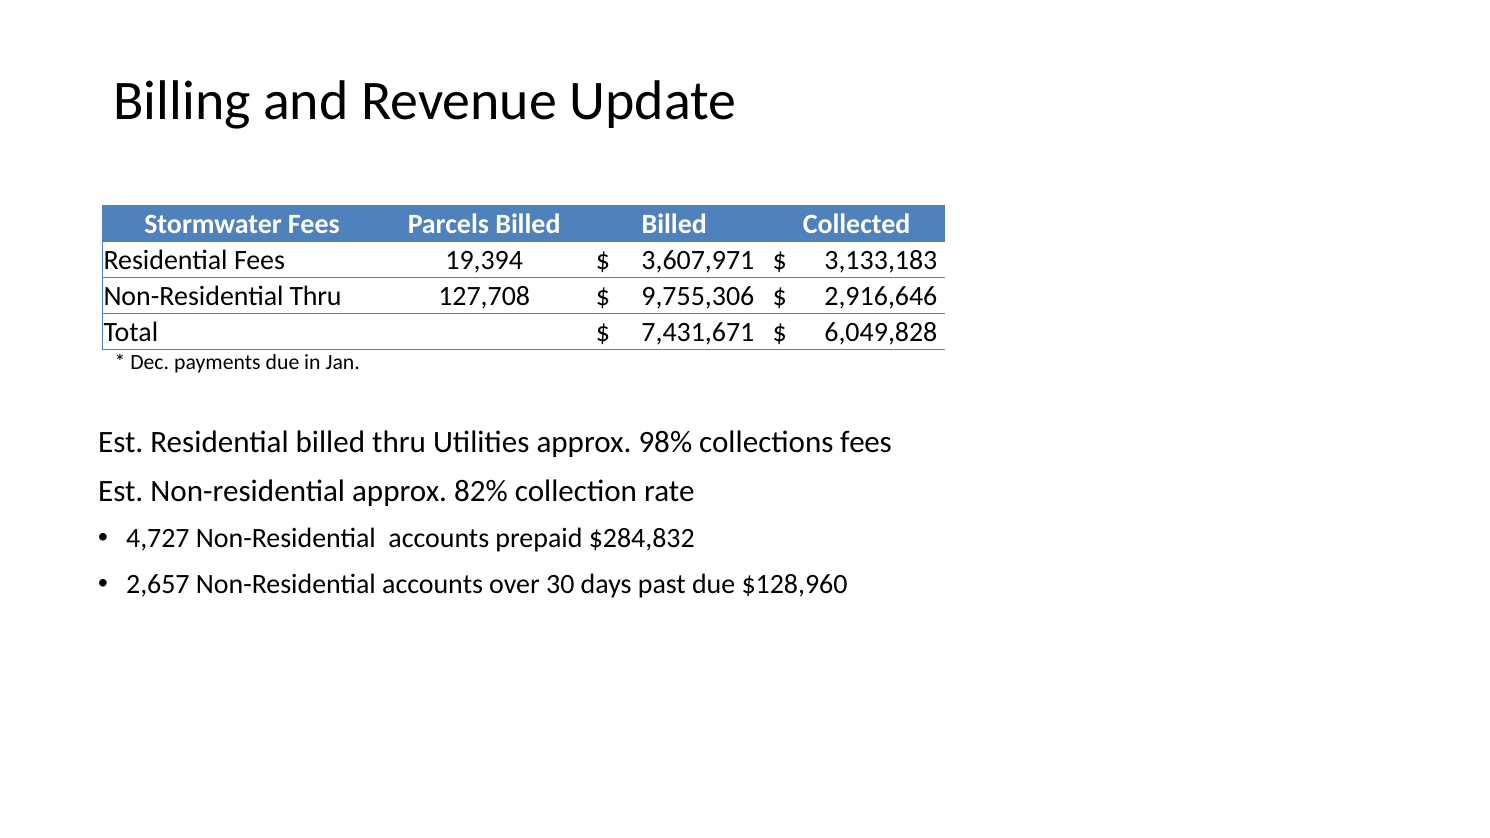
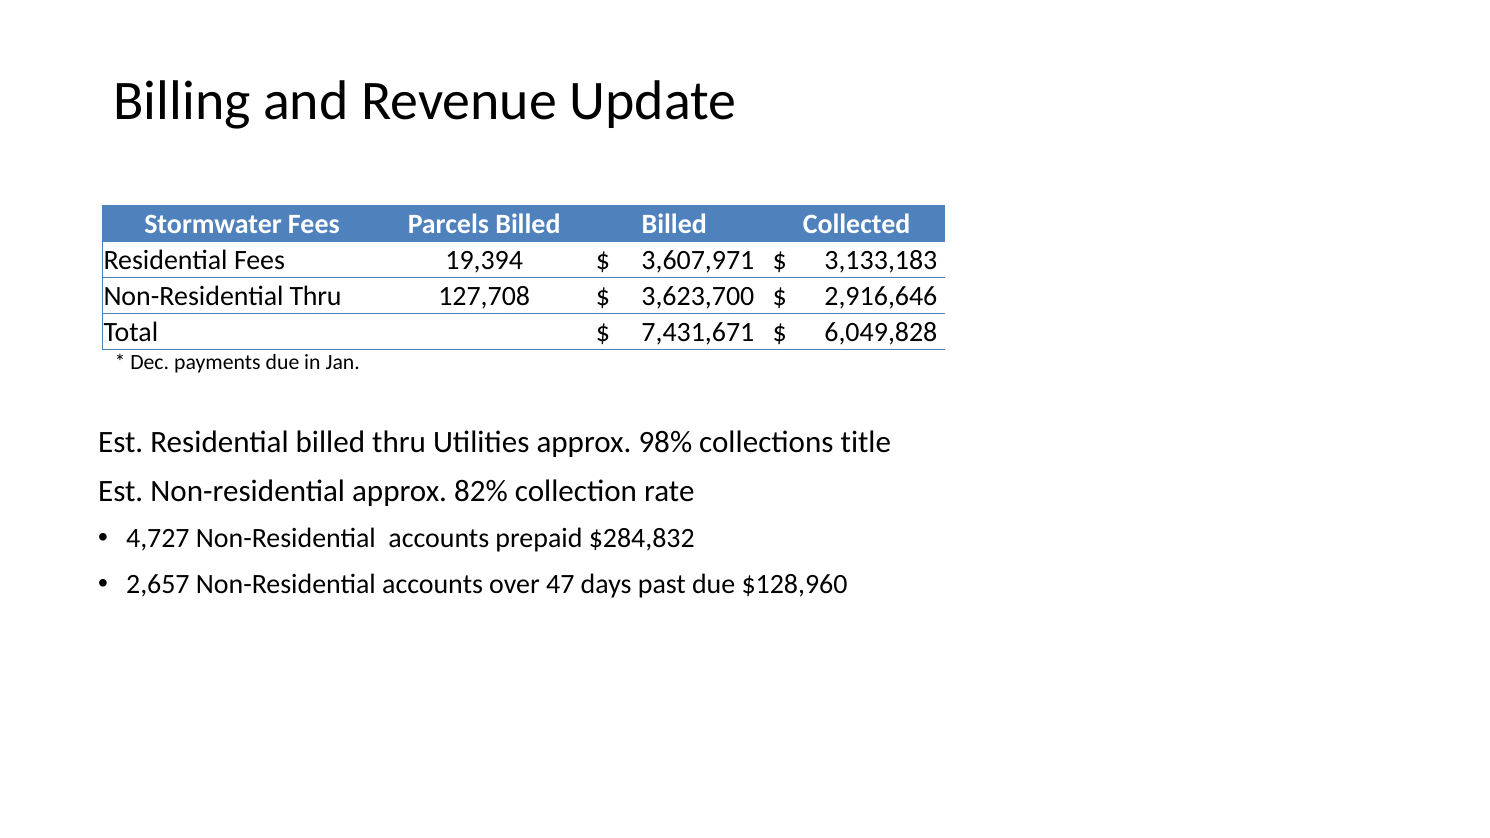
9,755,306: 9,755,306 -> 3,623,700
collections fees: fees -> title
30: 30 -> 47
